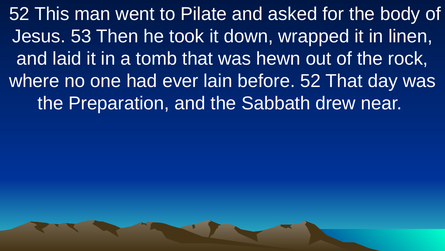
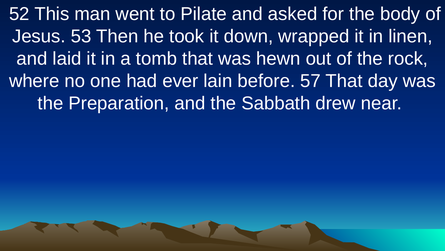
before 52: 52 -> 57
